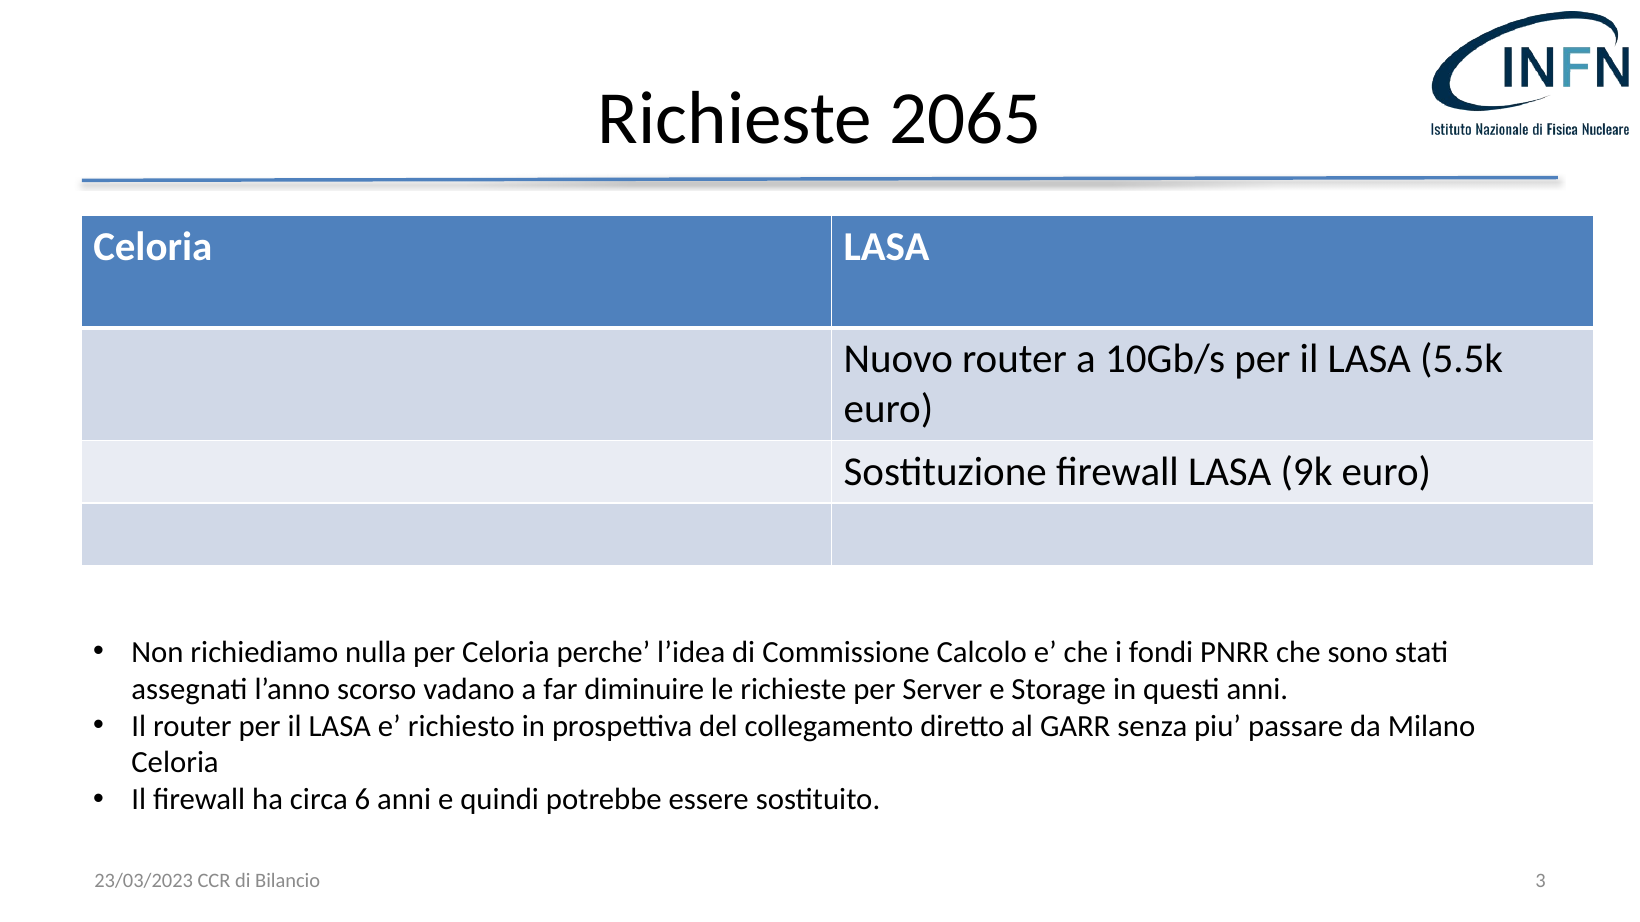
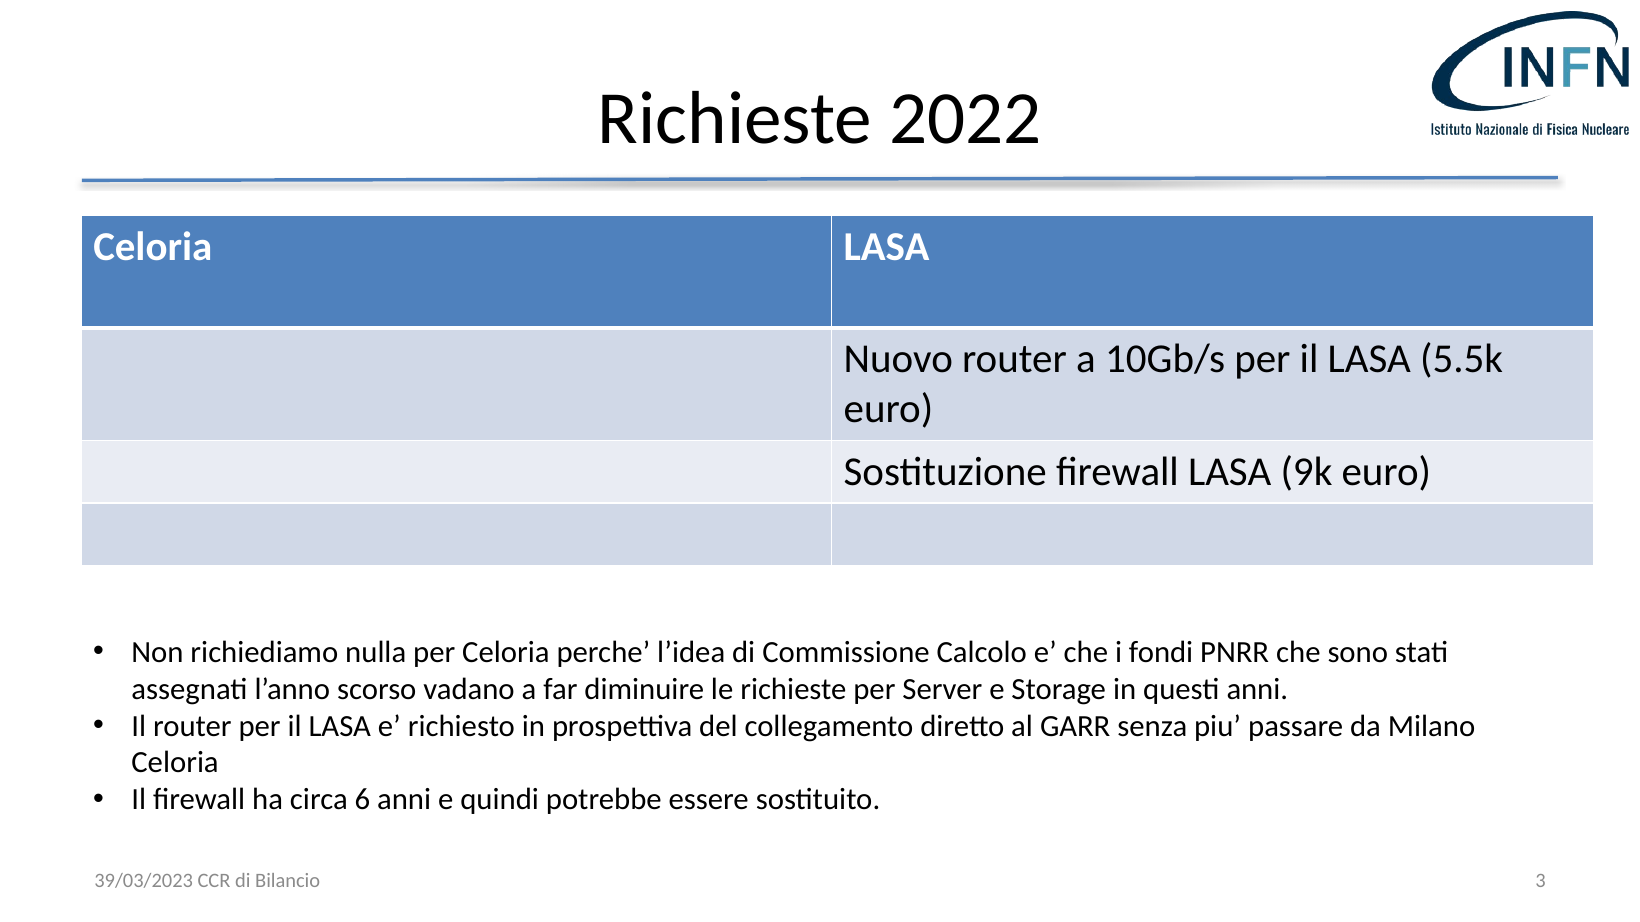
2065: 2065 -> 2022
23/03/2023: 23/03/2023 -> 39/03/2023
